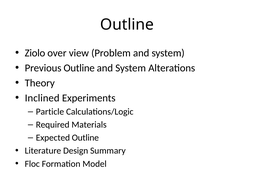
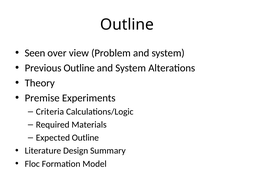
Ziolo: Ziolo -> Seen
Inclined: Inclined -> Premise
Particle: Particle -> Criteria
